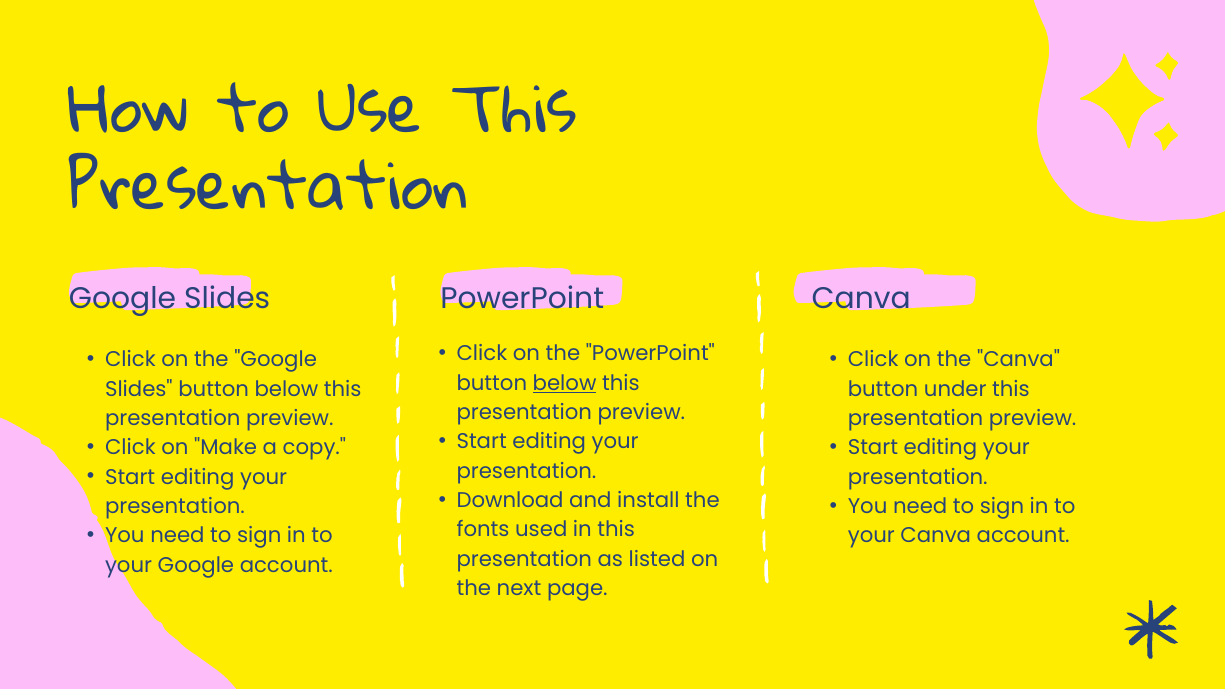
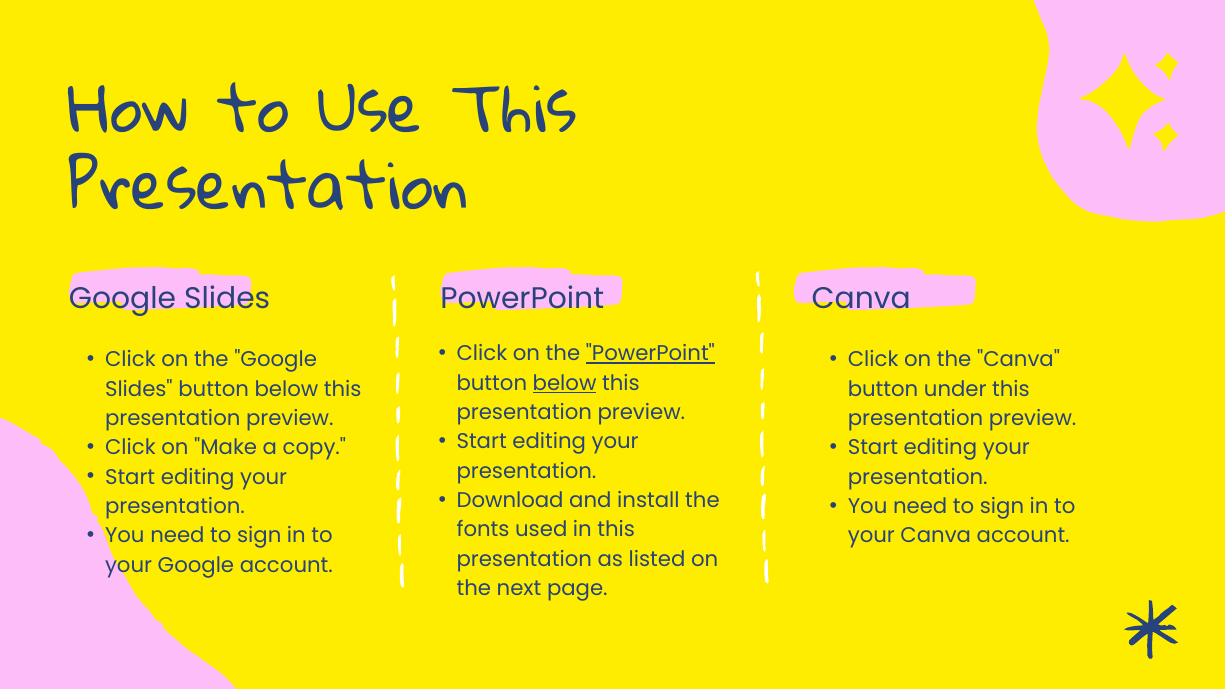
PowerPoint at (650, 354) underline: none -> present
